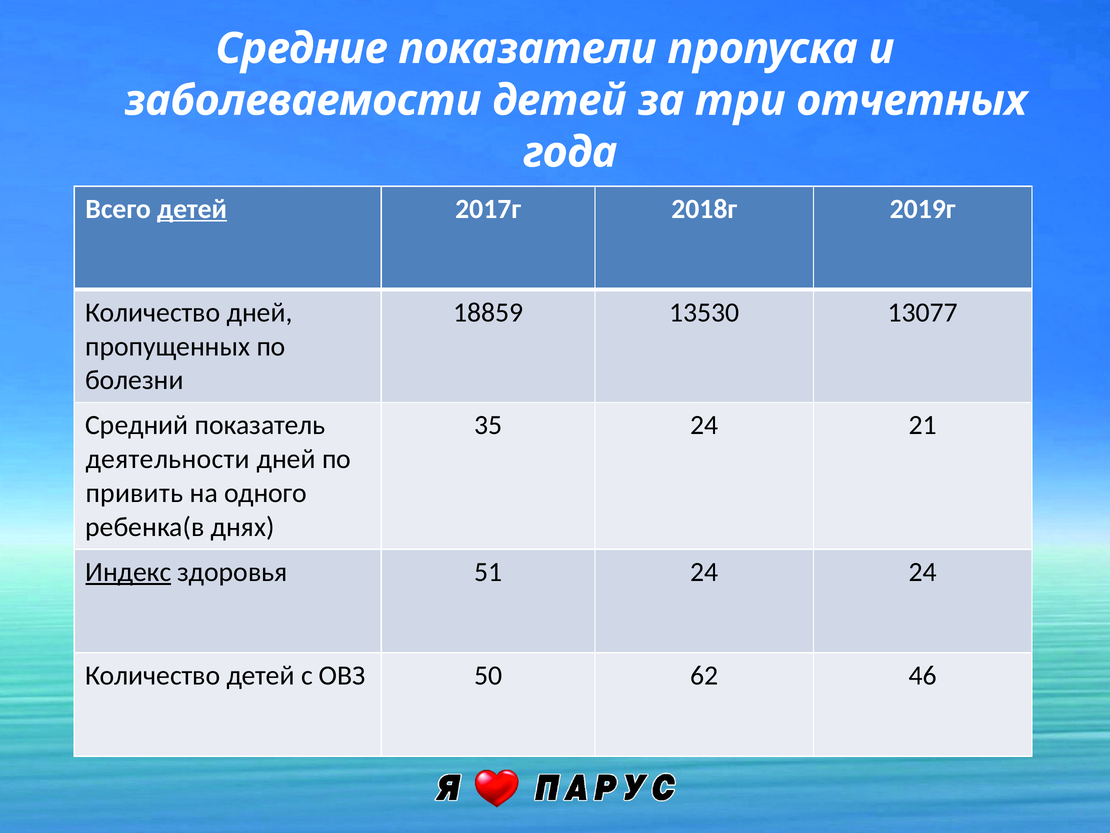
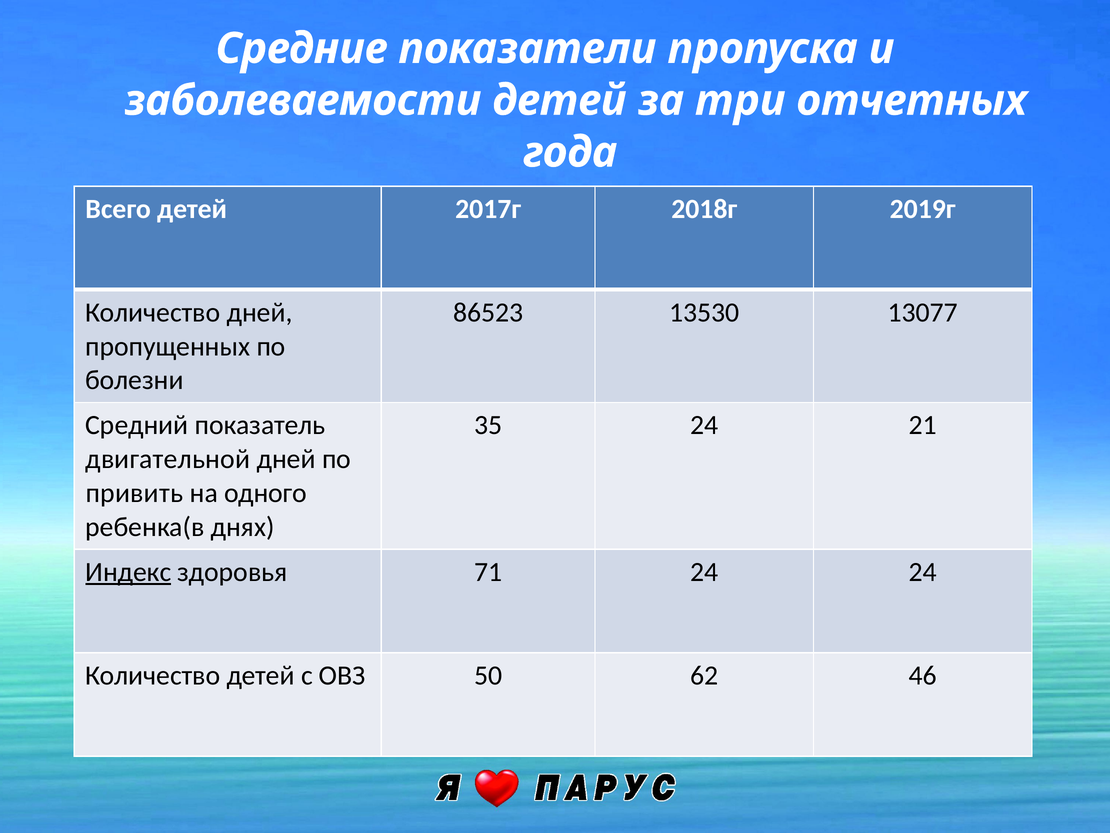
детей at (192, 209) underline: present -> none
18859: 18859 -> 86523
деятельности: деятельности -> двигательной
51: 51 -> 71
